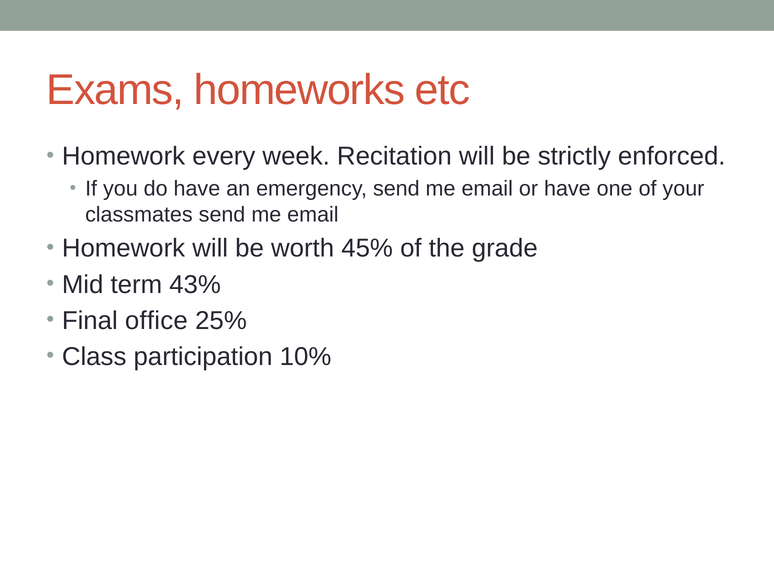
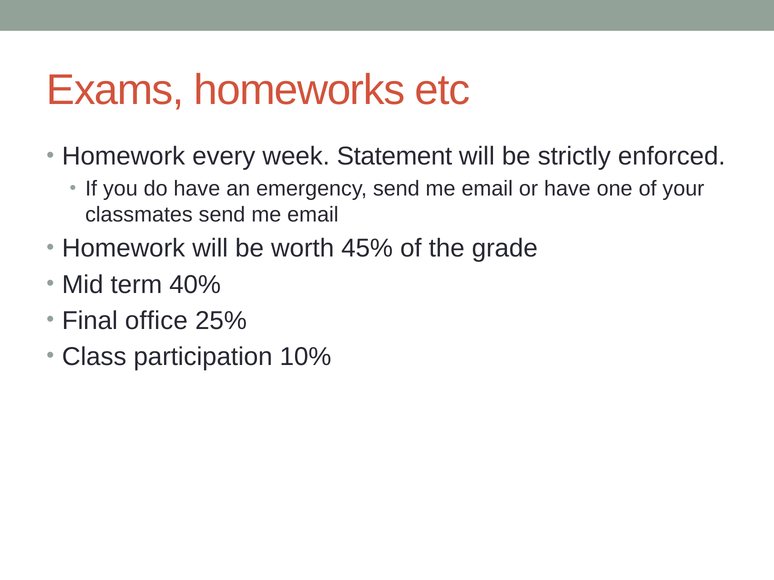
Recitation: Recitation -> Statement
43%: 43% -> 40%
